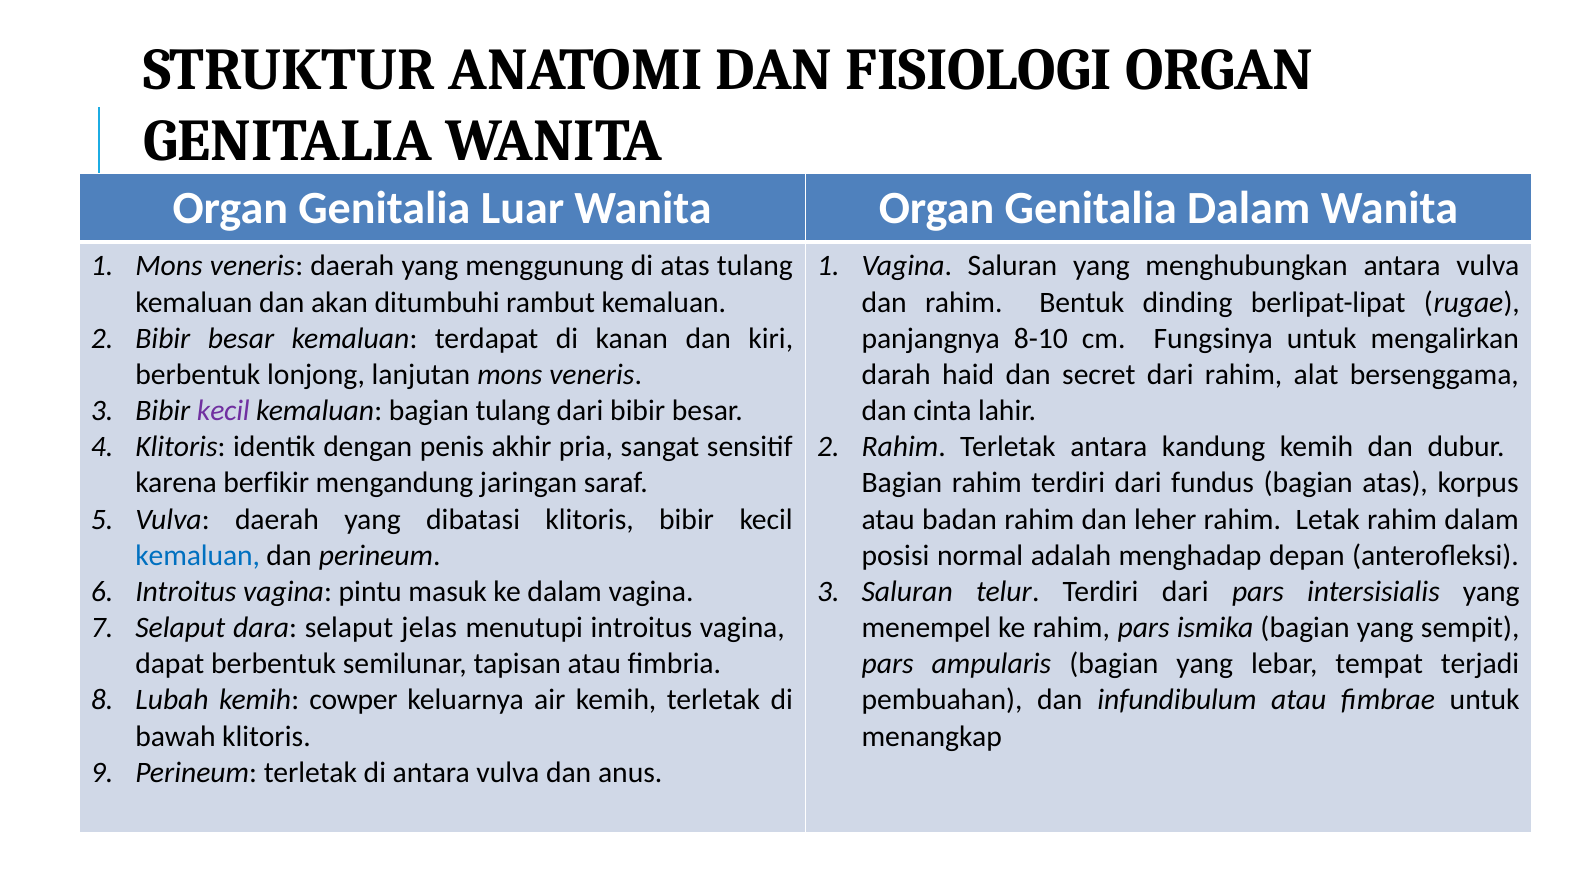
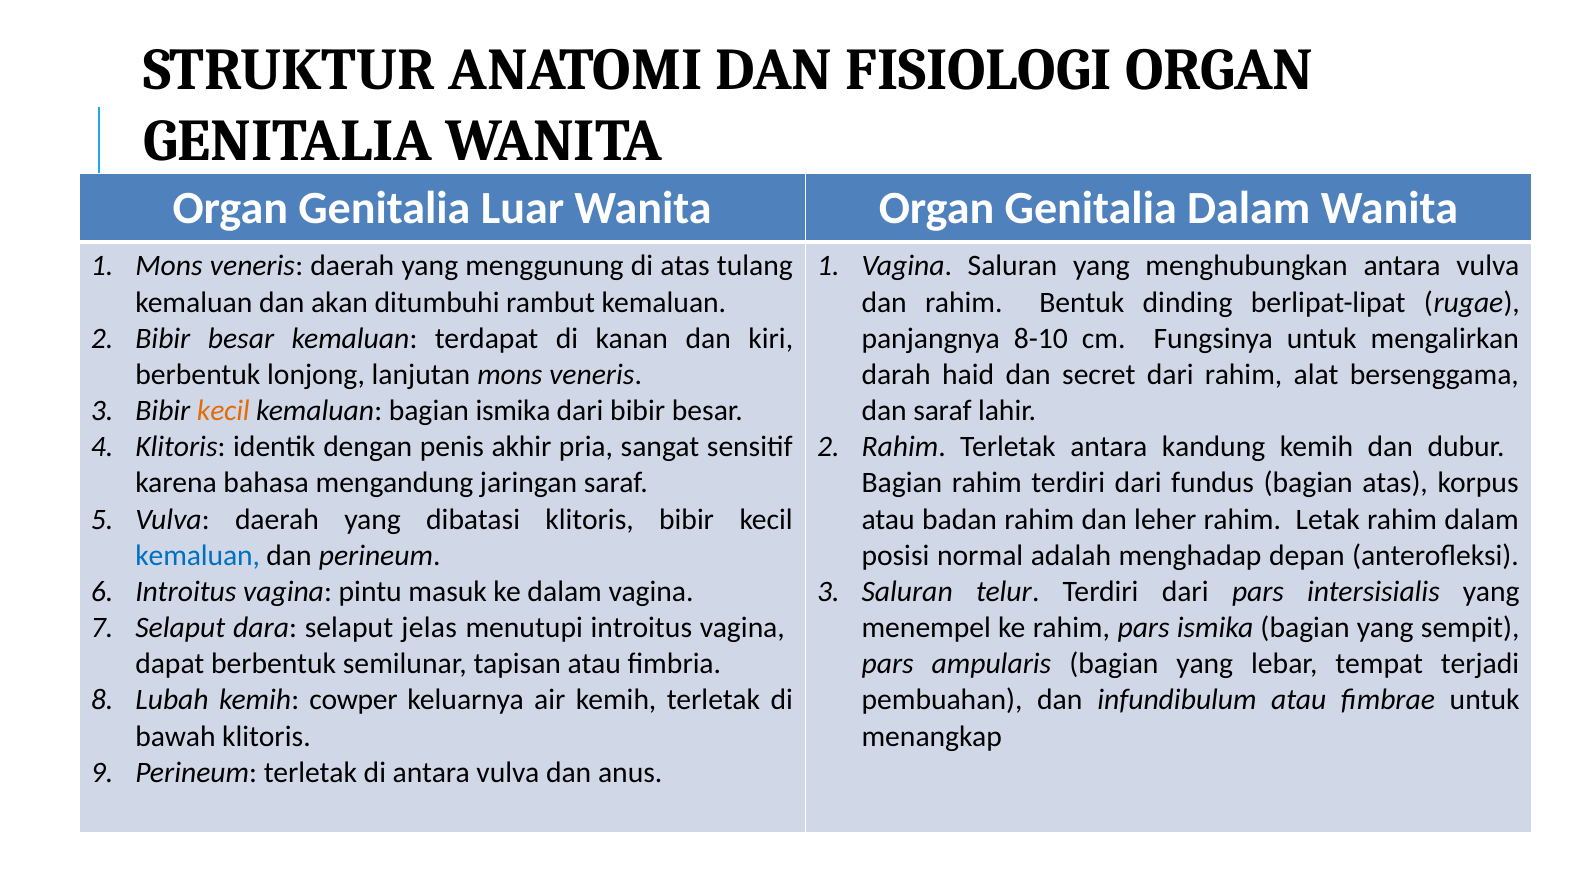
kecil at (223, 411) colour: purple -> orange
bagian tulang: tulang -> ismika
dan cinta: cinta -> saraf
berfikir: berfikir -> bahasa
